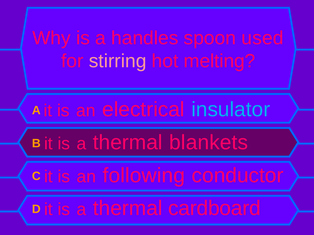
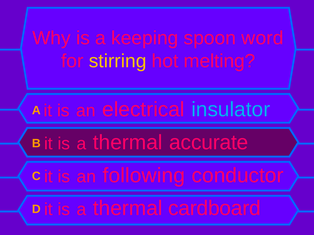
handles: handles -> keeping
used: used -> word
stirring colour: pink -> yellow
blankets: blankets -> accurate
